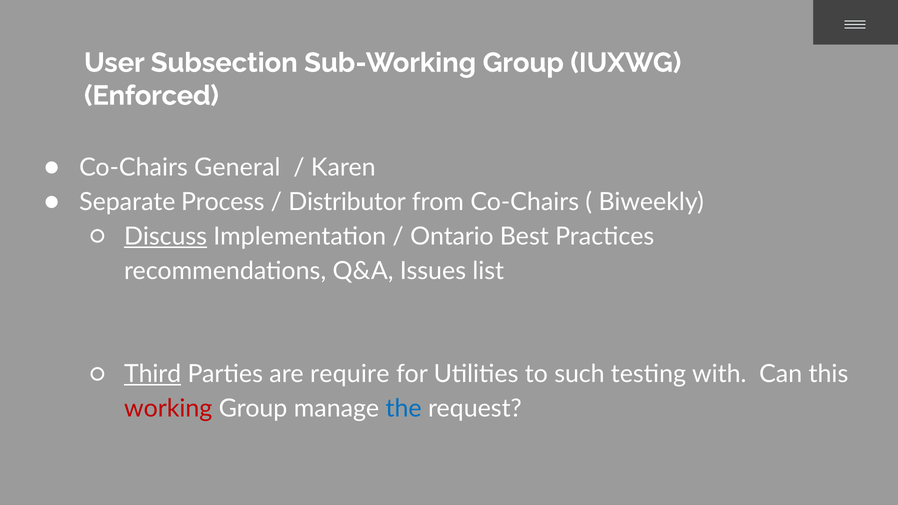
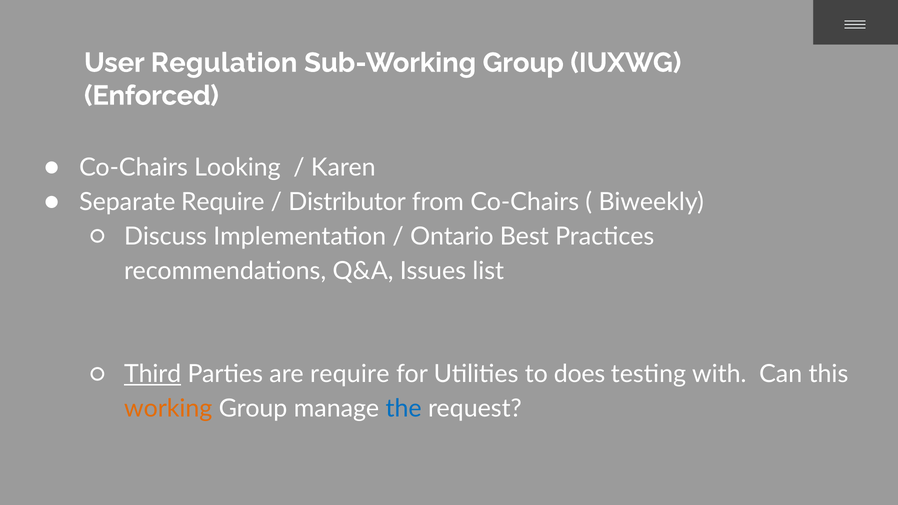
Subsection: Subsection -> Regulation
General: General -> Looking
Separate Process: Process -> Require
Discuss underline: present -> none
such: such -> does
working colour: red -> orange
